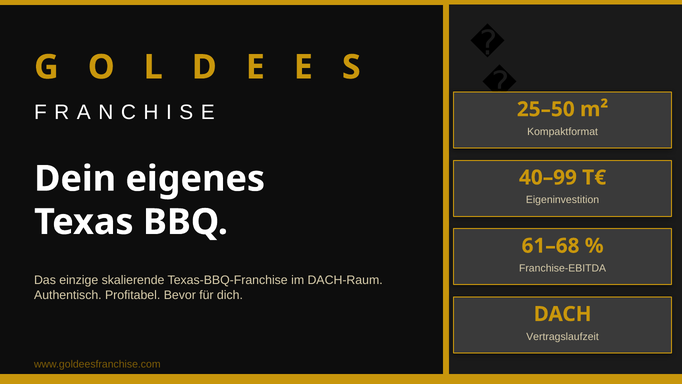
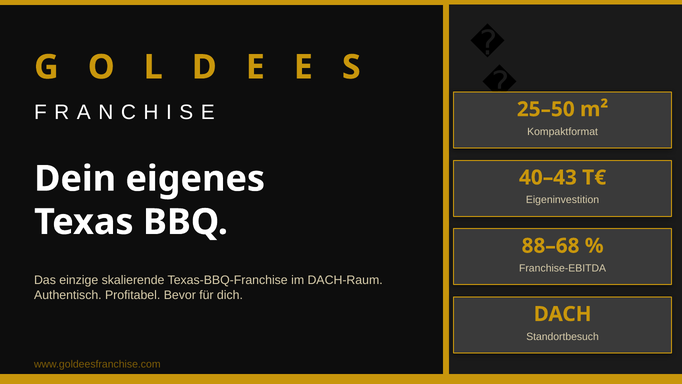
40–99: 40–99 -> 40–43
61–68: 61–68 -> 88–68
Vertragslaufzeit: Vertragslaufzeit -> Standortbesuch
